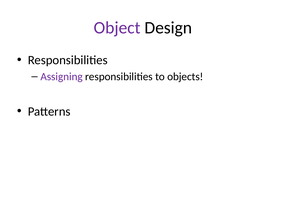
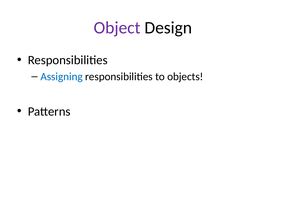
Assigning colour: purple -> blue
